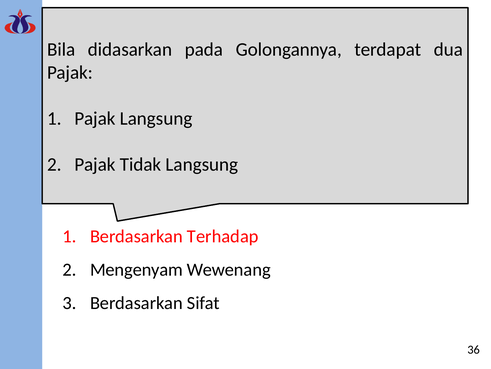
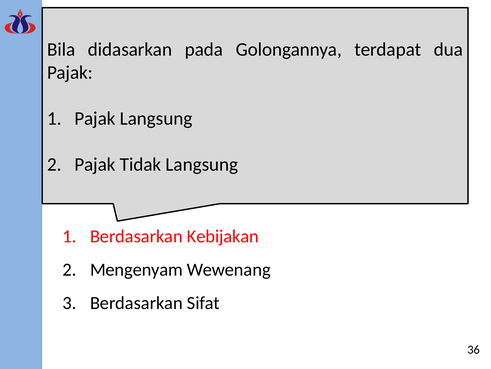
Terhadap: Terhadap -> Kebijakan
